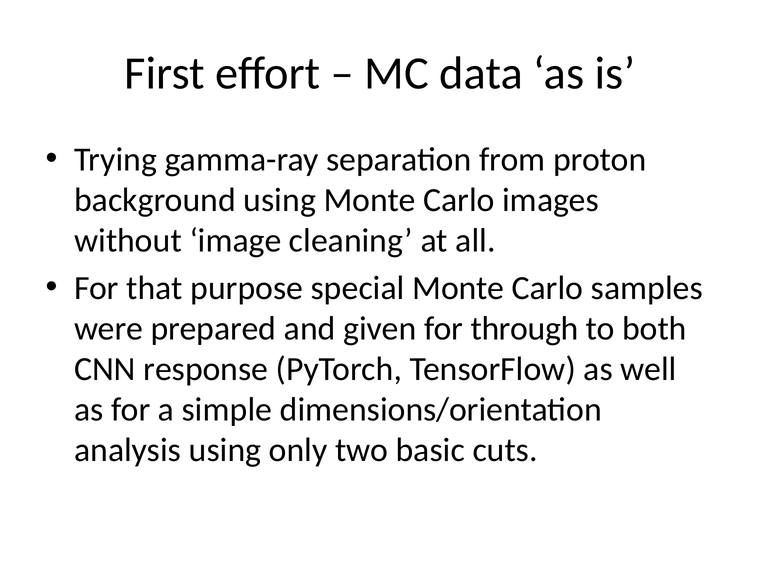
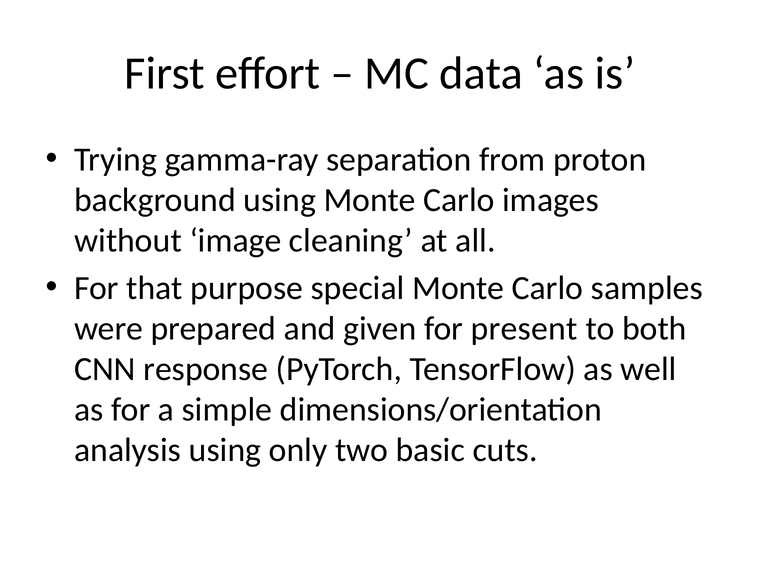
through: through -> present
